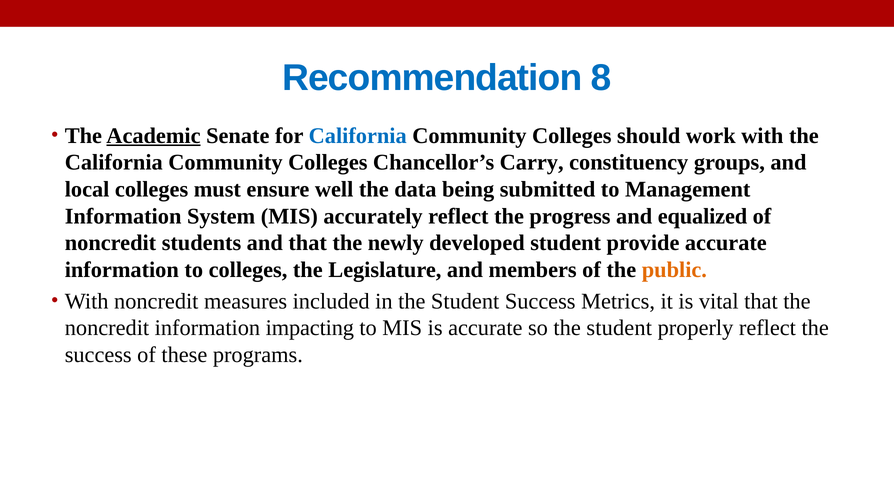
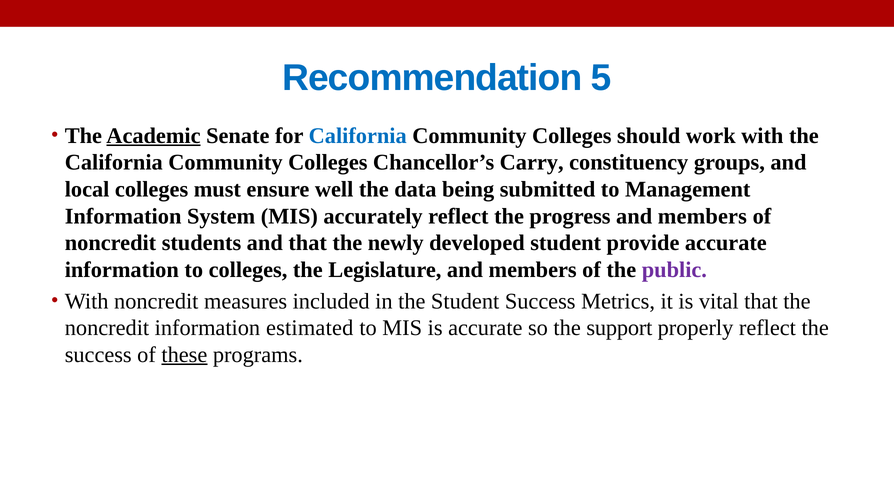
8: 8 -> 5
progress and equalized: equalized -> members
public colour: orange -> purple
impacting: impacting -> estimated
so the student: student -> support
these underline: none -> present
